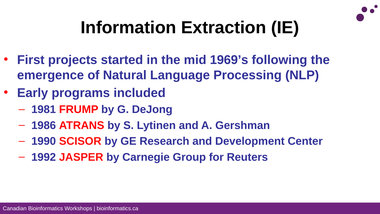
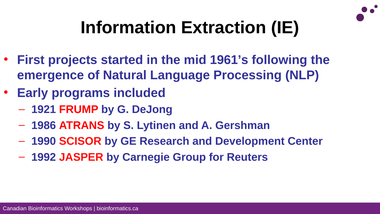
1969’s: 1969’s -> 1961’s
1981: 1981 -> 1921
